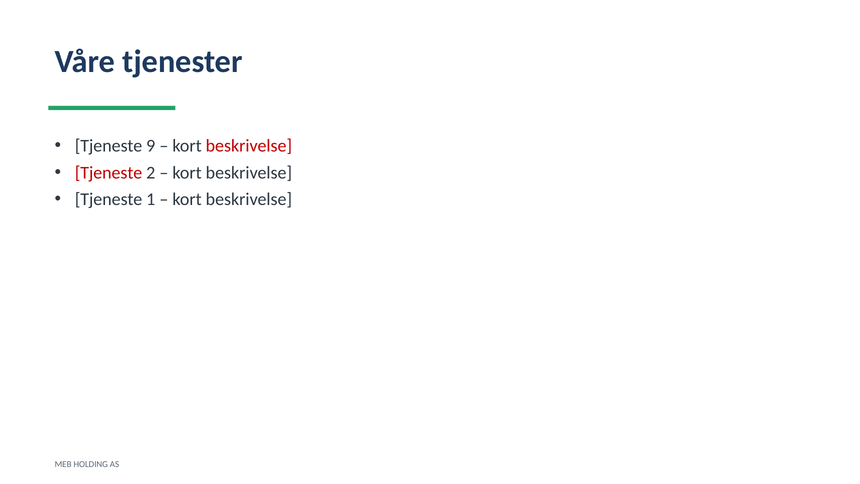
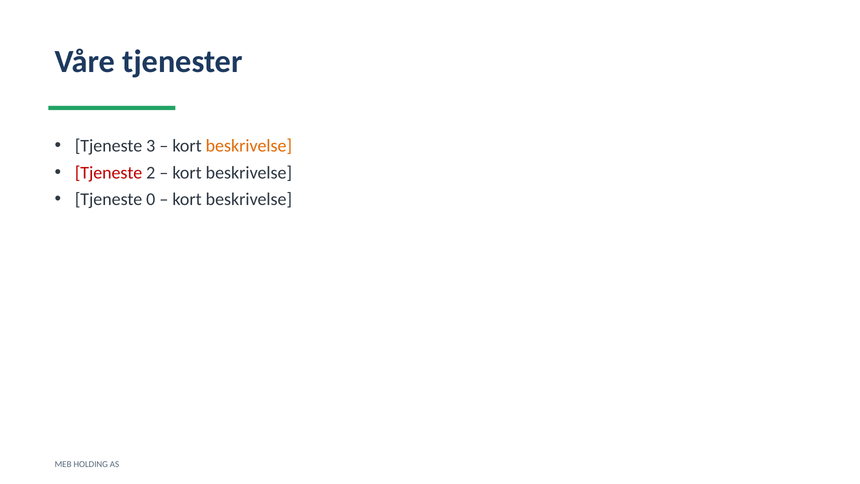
9: 9 -> 3
beskrivelse at (249, 146) colour: red -> orange
1: 1 -> 0
